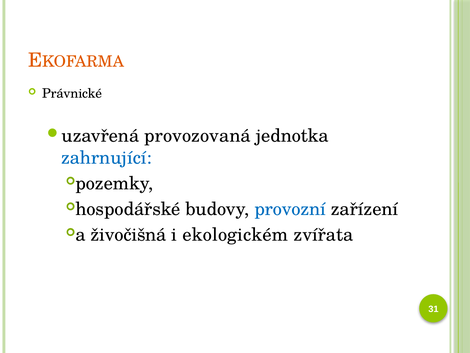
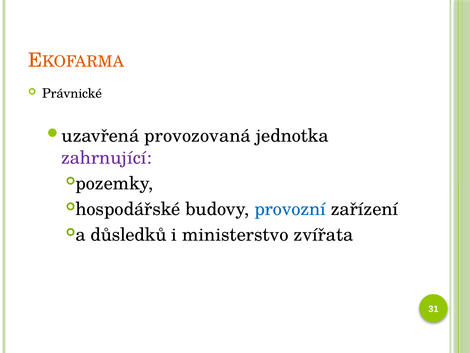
zahrnující colour: blue -> purple
živočišná: živočišná -> důsledků
ekologickém: ekologickém -> ministerstvo
